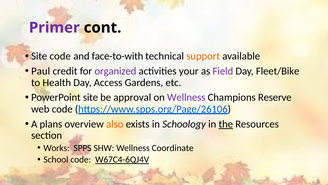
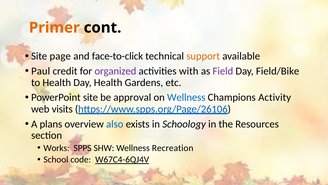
Primer colour: purple -> orange
Site code: code -> page
face-to-with: face-to-with -> face-to-click
your: your -> with
Fleet/Bike: Fleet/Bike -> Field/Bike
Day Access: Access -> Health
Wellness at (186, 97) colour: purple -> blue
Reserve: Reserve -> Activity
web code: code -> visits
also colour: orange -> blue
the underline: present -> none
Coordinate: Coordinate -> Recreation
